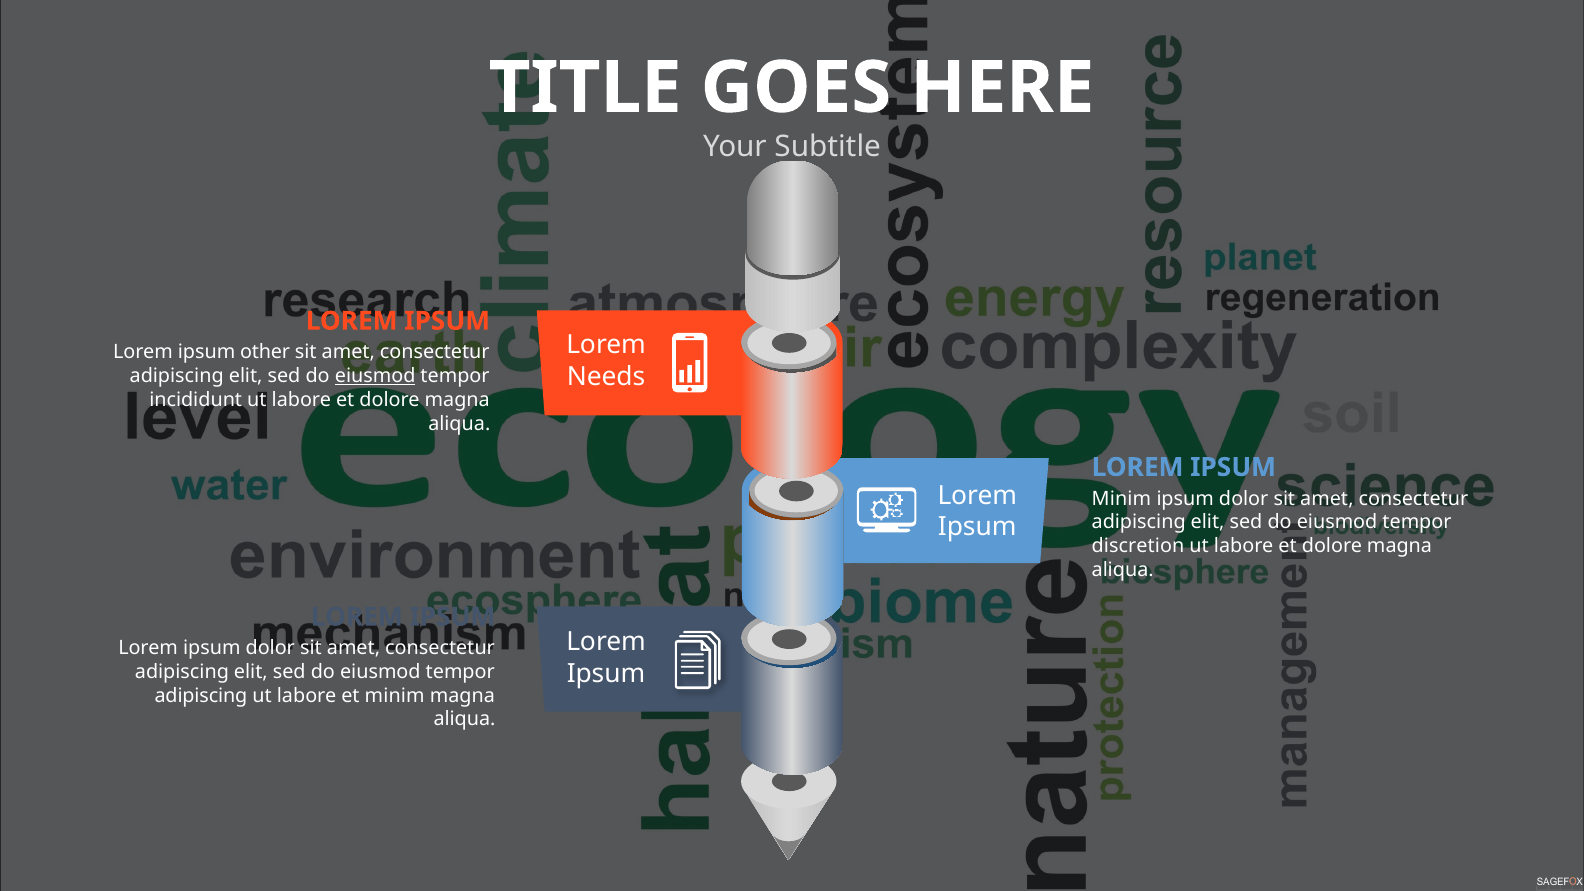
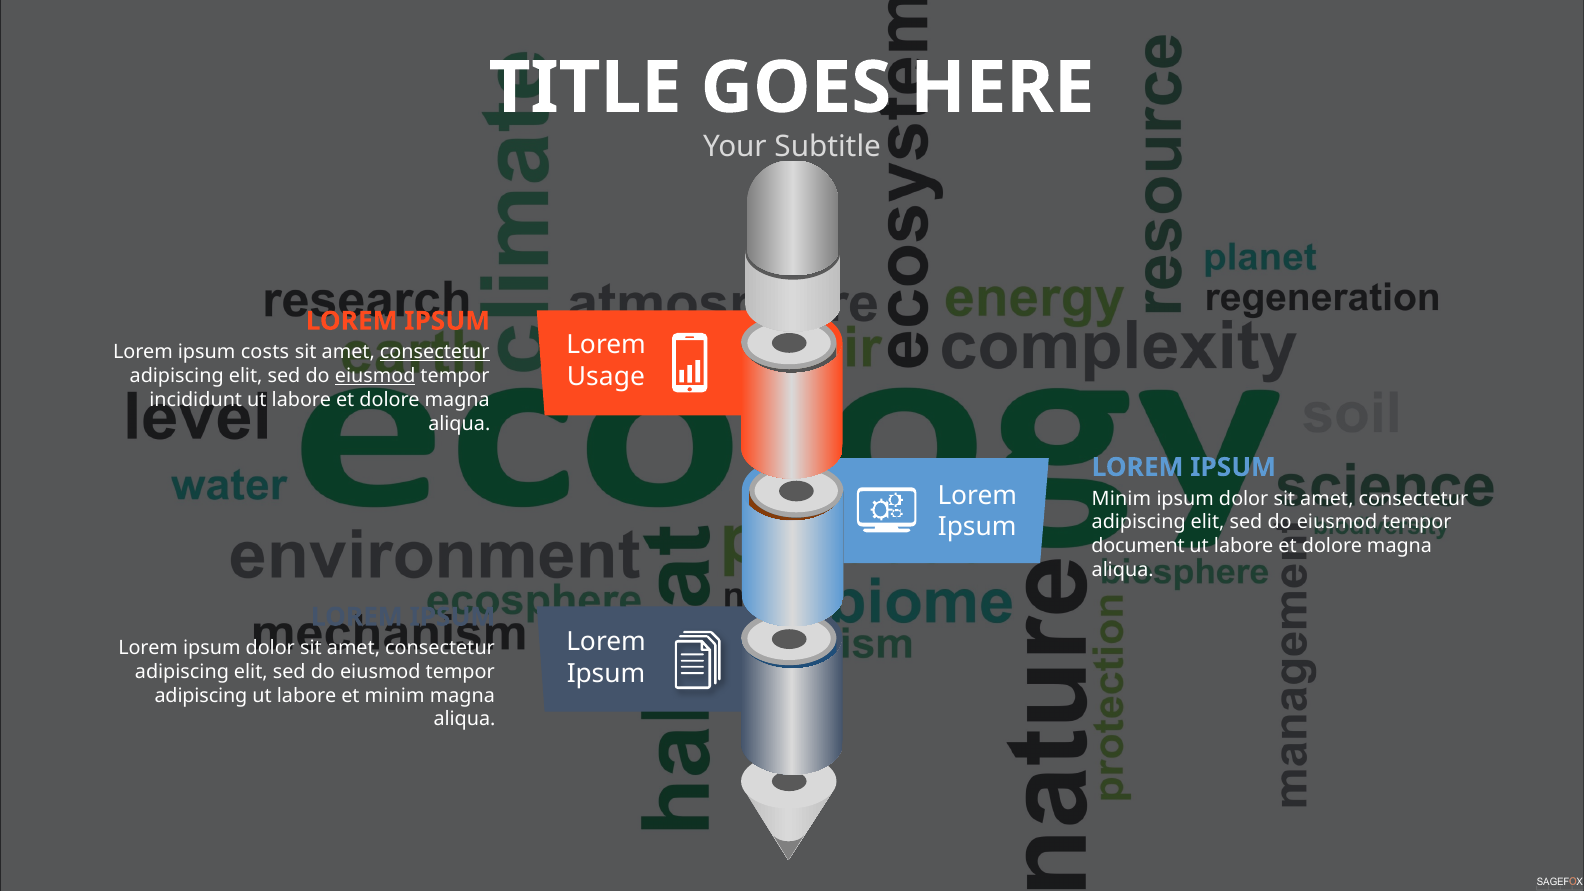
other: other -> costs
consectetur at (435, 352) underline: none -> present
Needs: Needs -> Usage
discretion: discretion -> document
